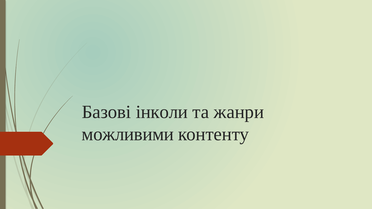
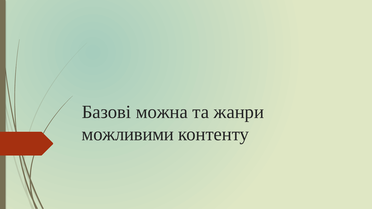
інколи: інколи -> можна
